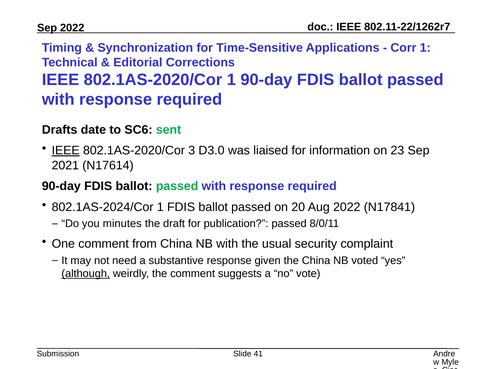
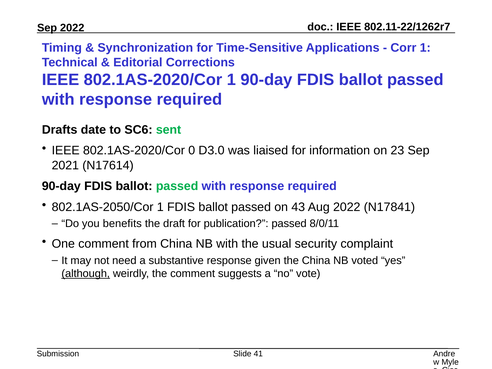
IEEE at (66, 151) underline: present -> none
3: 3 -> 0
802.1AS-2024/Cor: 802.1AS-2024/Cor -> 802.1AS-2050/Cor
20: 20 -> 43
minutes: minutes -> benefits
